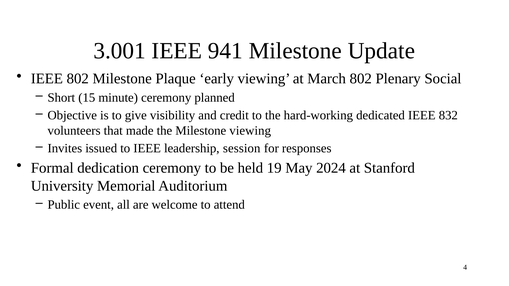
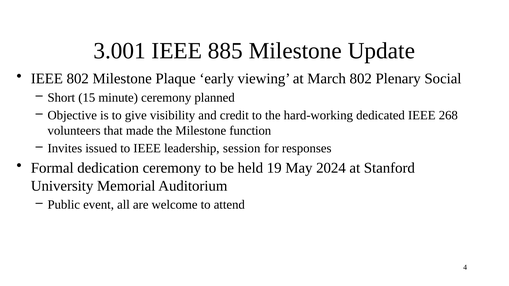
941: 941 -> 885
832: 832 -> 268
Milestone viewing: viewing -> function
